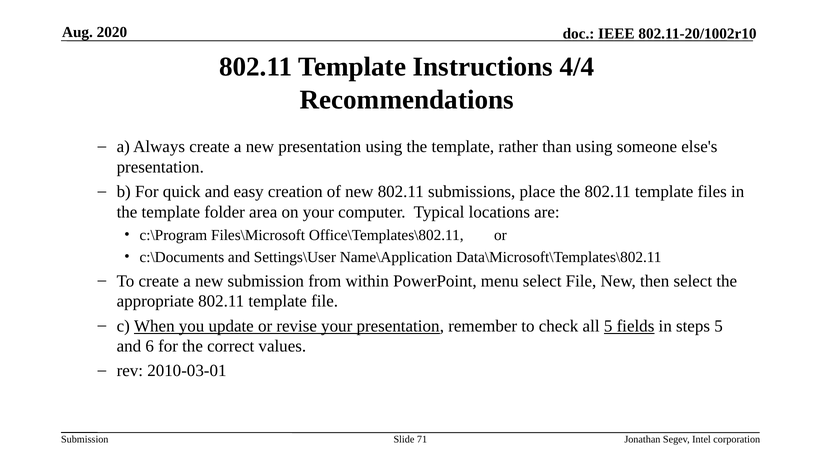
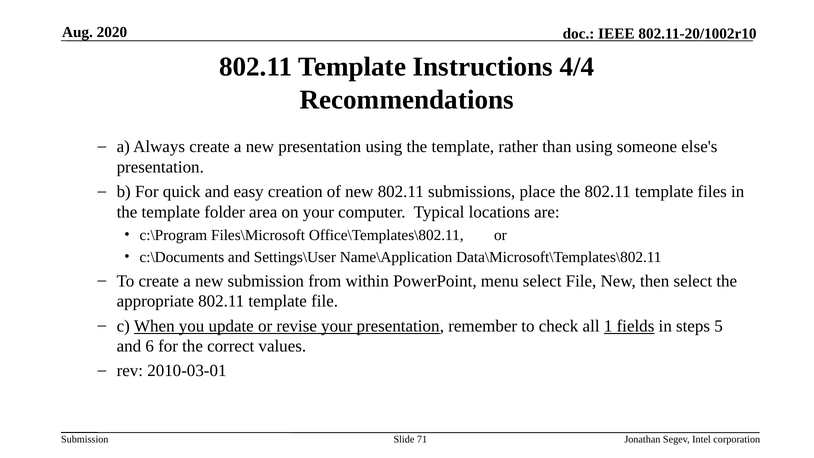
all 5: 5 -> 1
